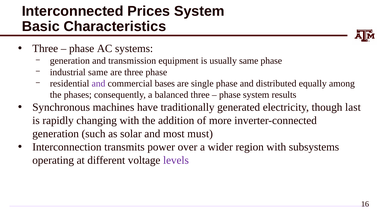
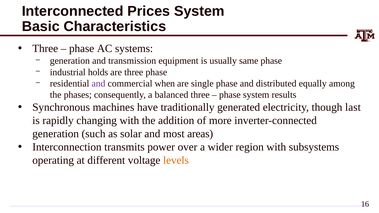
industrial same: same -> holds
bases: bases -> when
must: must -> areas
levels colour: purple -> orange
